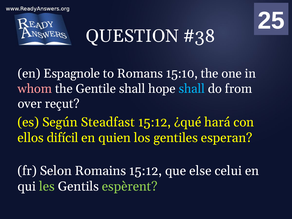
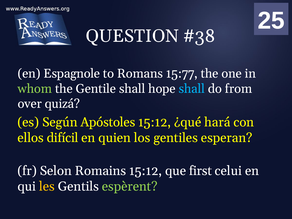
15:10: 15:10 -> 15:77
whom colour: pink -> light green
reçut: reçut -> quizá
Steadfast: Steadfast -> Apóstoles
else: else -> first
les colour: light green -> yellow
